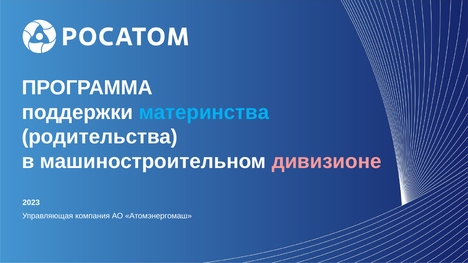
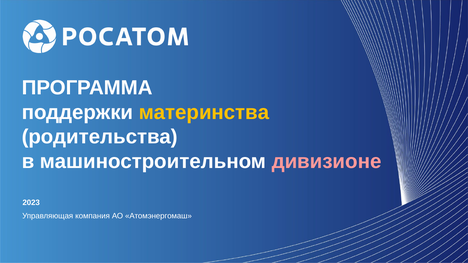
материнства colour: light blue -> yellow
